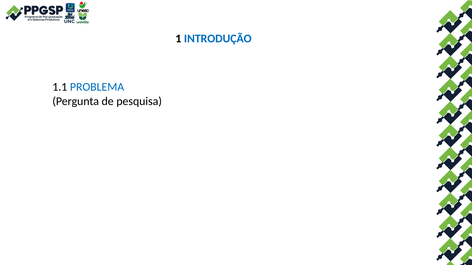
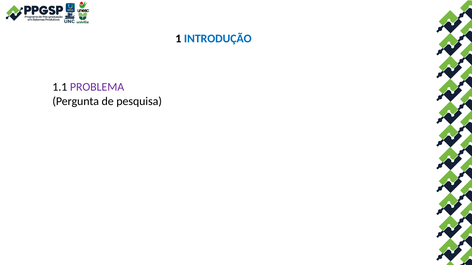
PROBLEMA colour: blue -> purple
